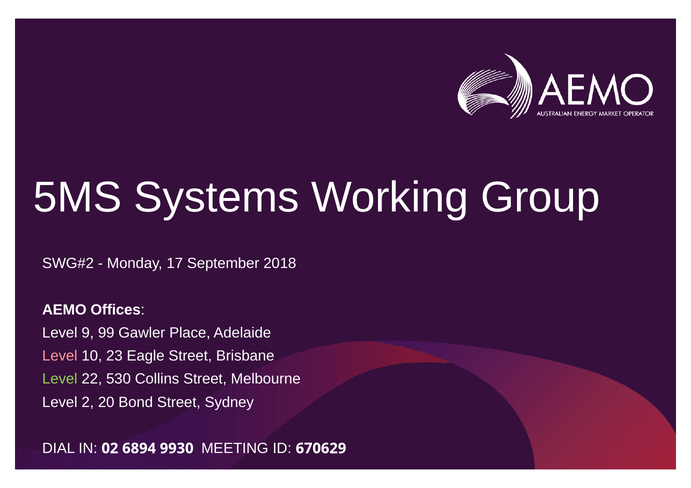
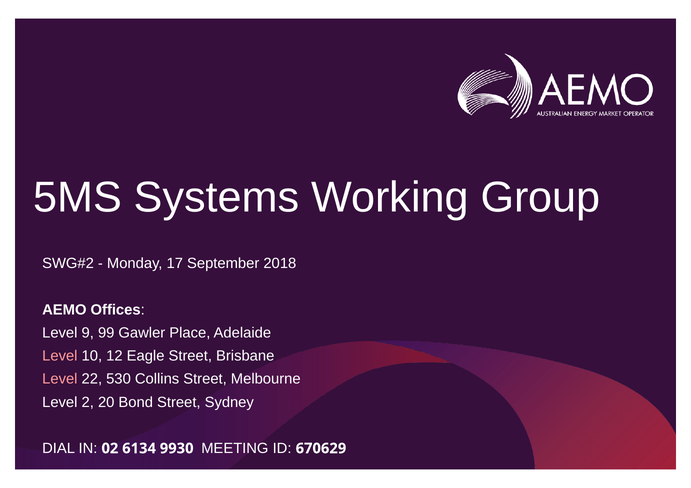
23: 23 -> 12
Level at (60, 380) colour: light green -> pink
6894: 6894 -> 6134
